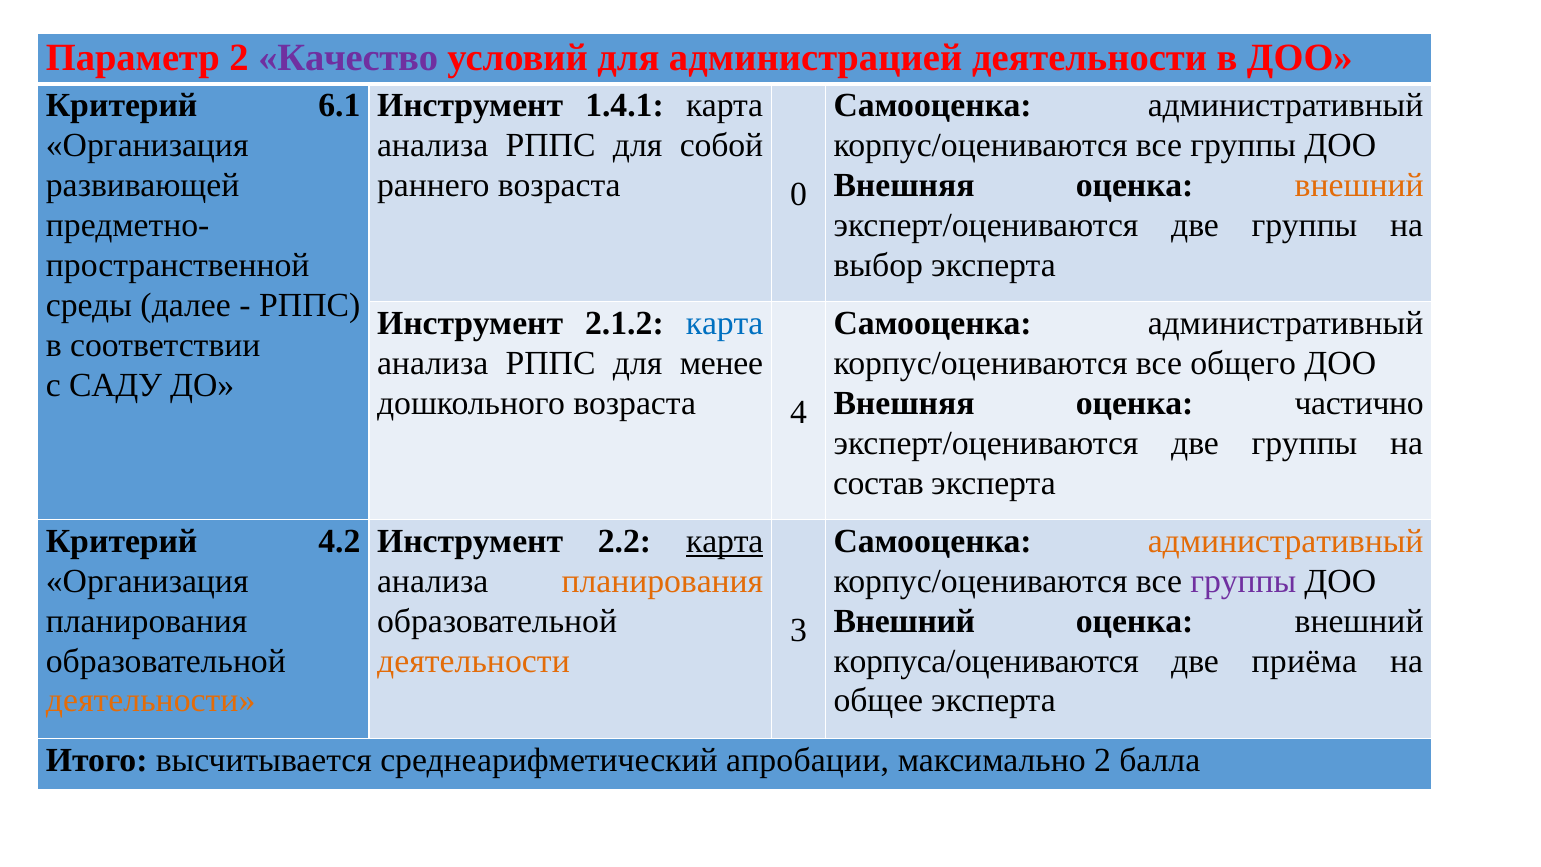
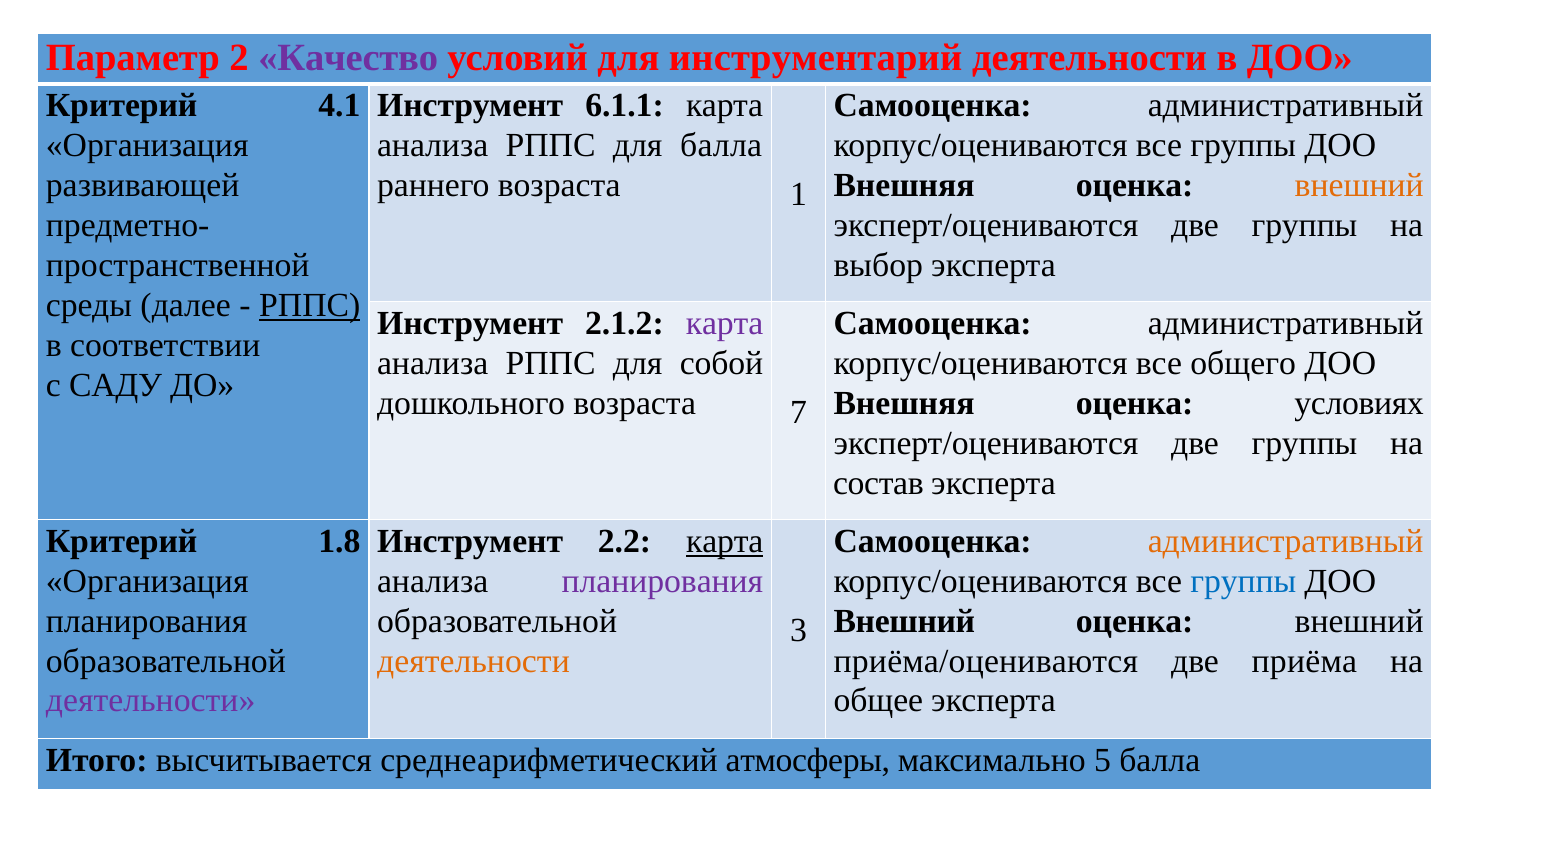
администрацией: администрацией -> инструментарий
6.1: 6.1 -> 4.1
1.4.1: 1.4.1 -> 6.1.1
для собой: собой -> балла
0: 0 -> 1
РППС at (310, 305) underline: none -> present
карта at (725, 323) colour: blue -> purple
менее: менее -> собой
4: 4 -> 7
частично: частично -> условиях
4.2: 4.2 -> 1.8
планирования at (662, 581) colour: orange -> purple
группы at (1243, 581) colour: purple -> blue
корпуса/оцениваются: корпуса/оцениваются -> приёма/оцениваются
деятельности at (151, 701) colour: orange -> purple
апробации: апробации -> атмосферы
максимально 2: 2 -> 5
